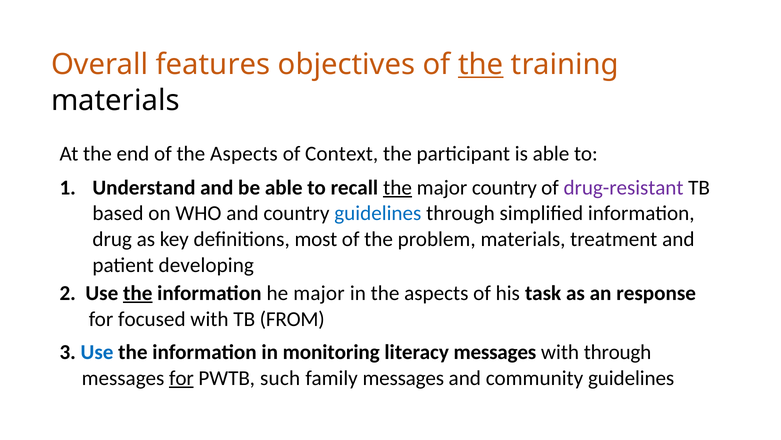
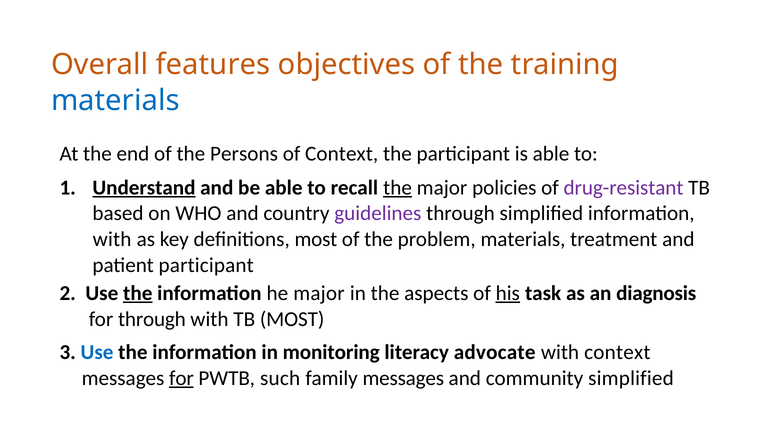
the at (481, 65) underline: present -> none
materials at (115, 101) colour: black -> blue
of the Aspects: Aspects -> Persons
Understand underline: none -> present
major country: country -> policies
guidelines at (378, 213) colour: blue -> purple
drug at (112, 239): drug -> with
patient developing: developing -> participant
his underline: none -> present
response: response -> diagnosis
for focused: focused -> through
TB FROM: FROM -> MOST
literacy messages: messages -> advocate
with through: through -> context
community guidelines: guidelines -> simplified
